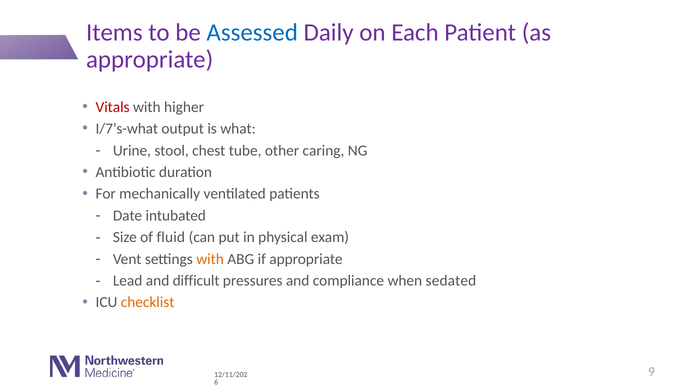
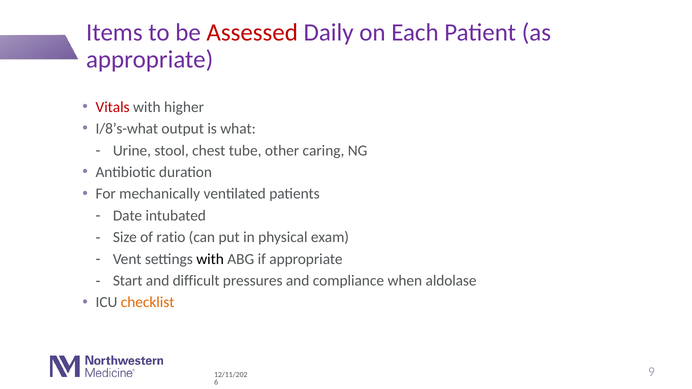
Assessed colour: blue -> red
I/7’s-what: I/7’s-what -> I/8’s-what
fluid: fluid -> ratio
with at (210, 259) colour: orange -> black
Lead: Lead -> Start
sedated: sedated -> aldolase
